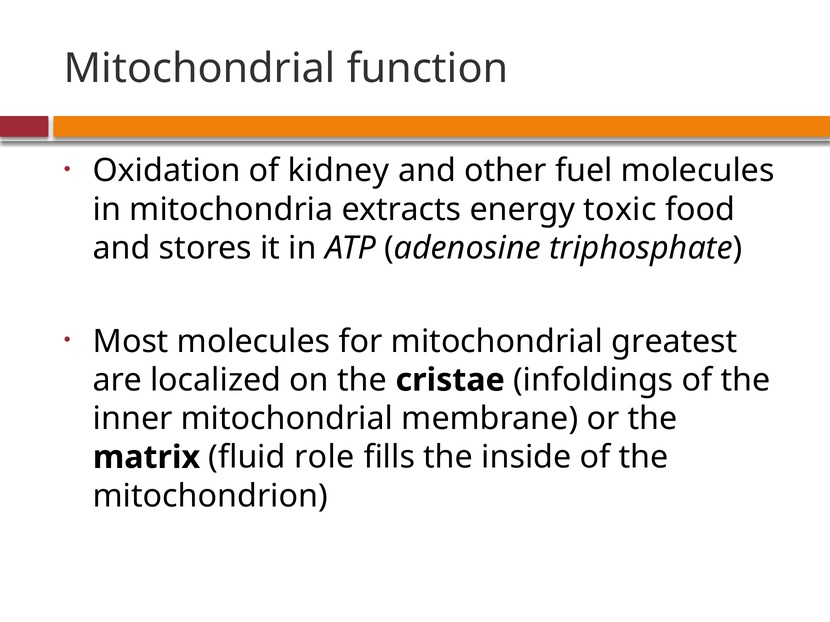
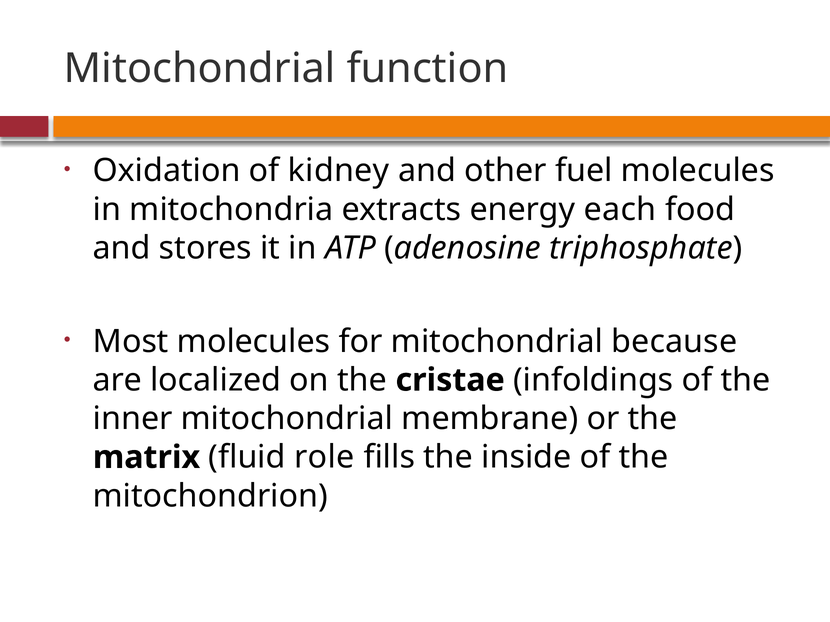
toxic: toxic -> each
greatest: greatest -> because
